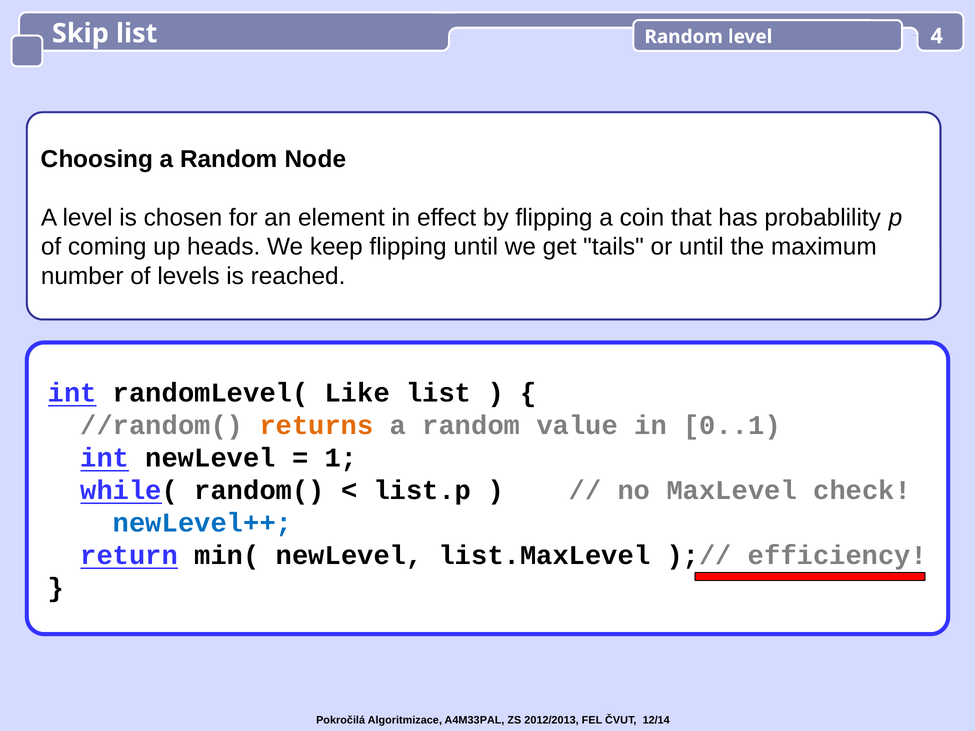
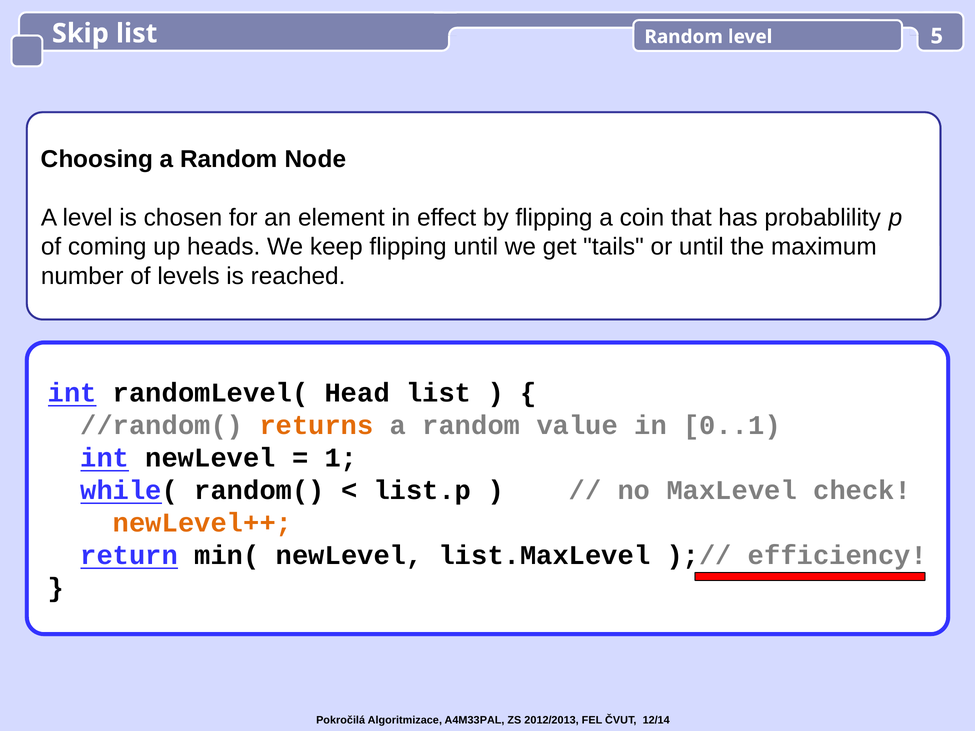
4: 4 -> 5
Like: Like -> Head
newLevel++ colour: blue -> orange
